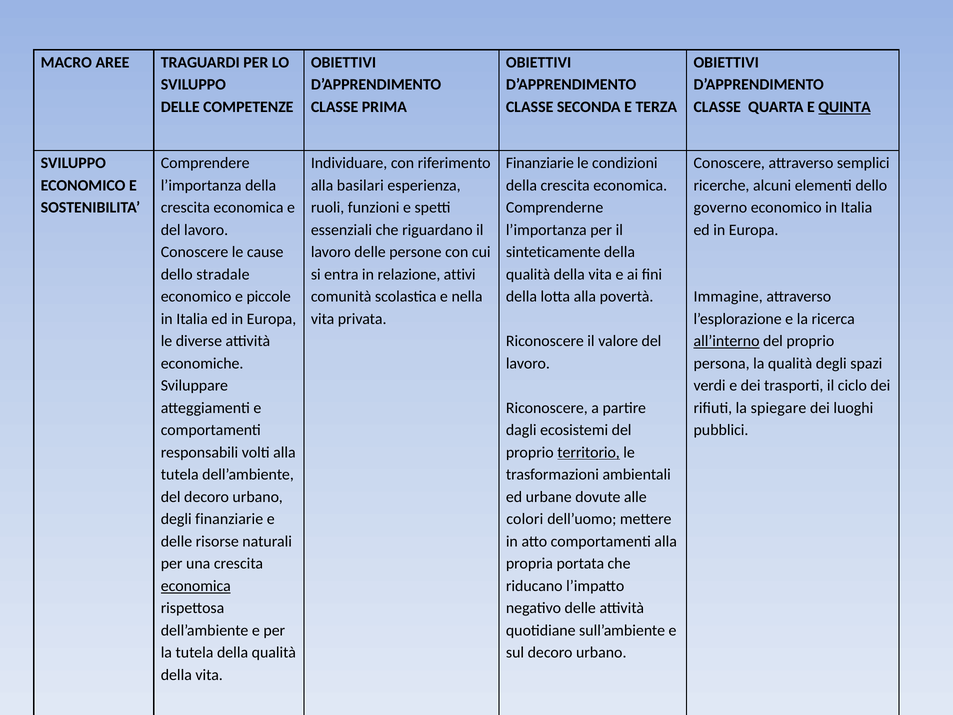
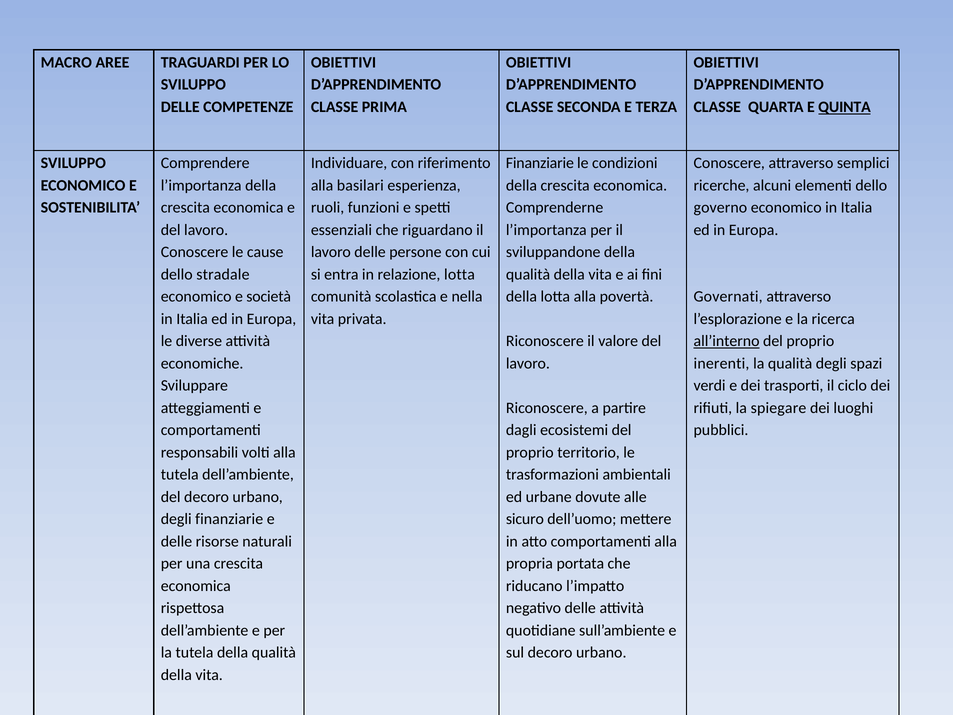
sinteticamente: sinteticamente -> sviluppandone
relazione attivi: attivi -> lotta
piccole: piccole -> società
Immagine: Immagine -> Governati
persona: persona -> inerenti
territorio underline: present -> none
colori: colori -> sicuro
economica at (196, 586) underline: present -> none
